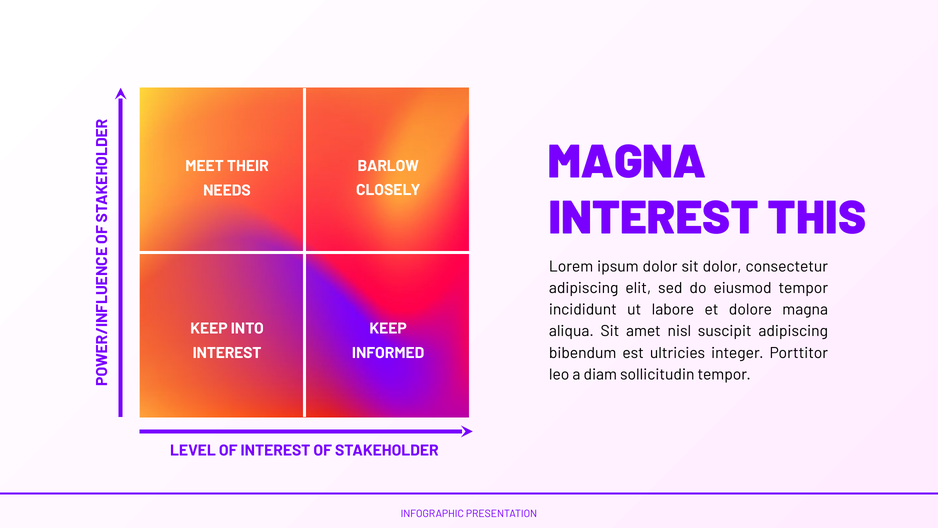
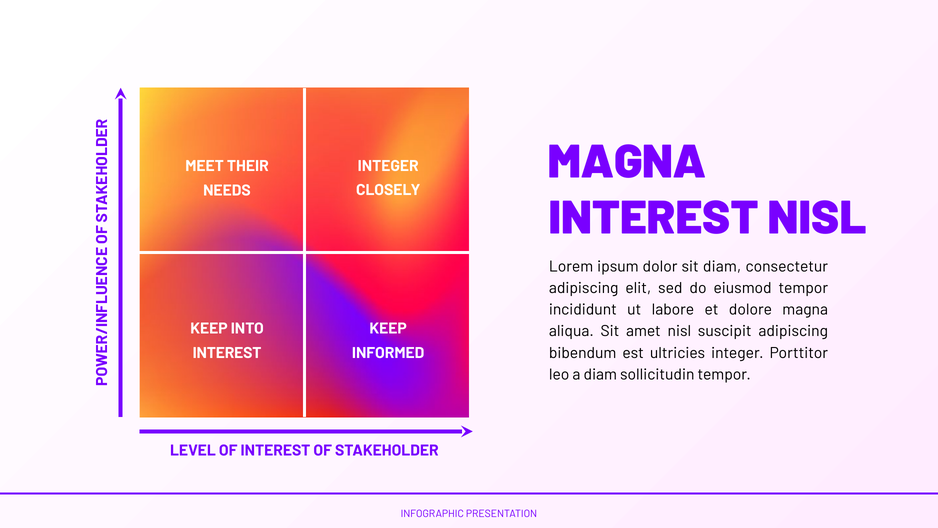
BARLOW at (388, 166): BARLOW -> INTEGER
INTEREST THIS: THIS -> NISL
sit dolor: dolor -> diam
